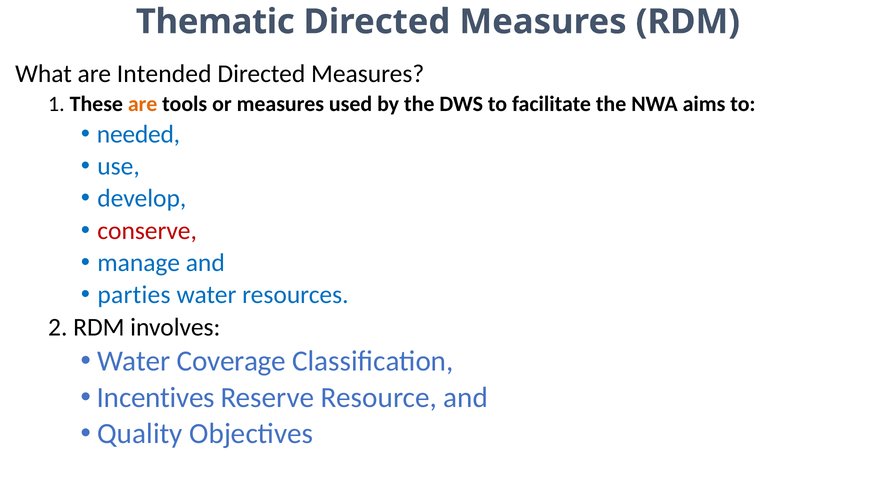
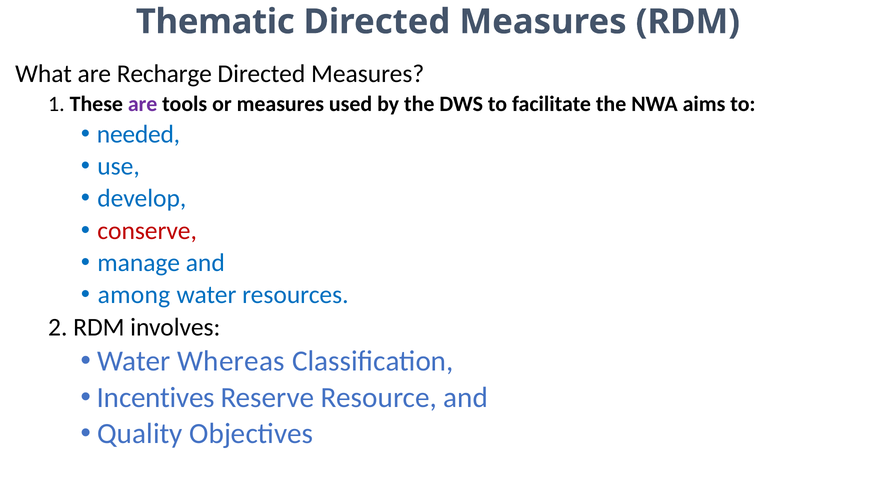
Intended: Intended -> Recharge
are at (143, 104) colour: orange -> purple
parties: parties -> among
Coverage: Coverage -> Whereas
